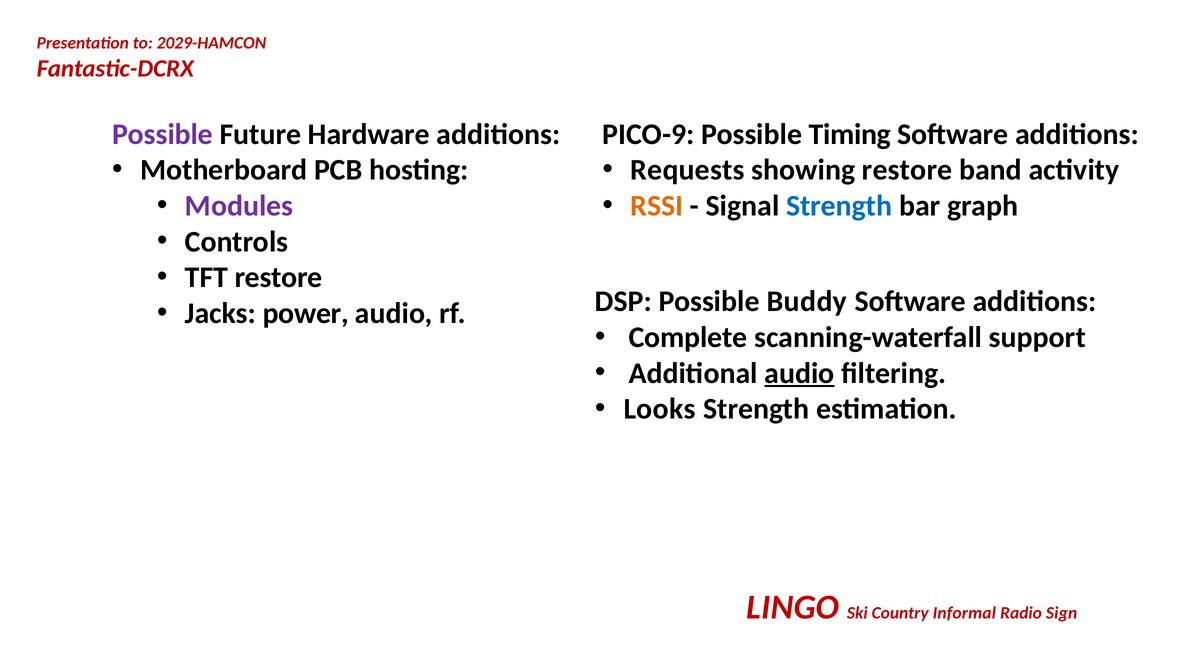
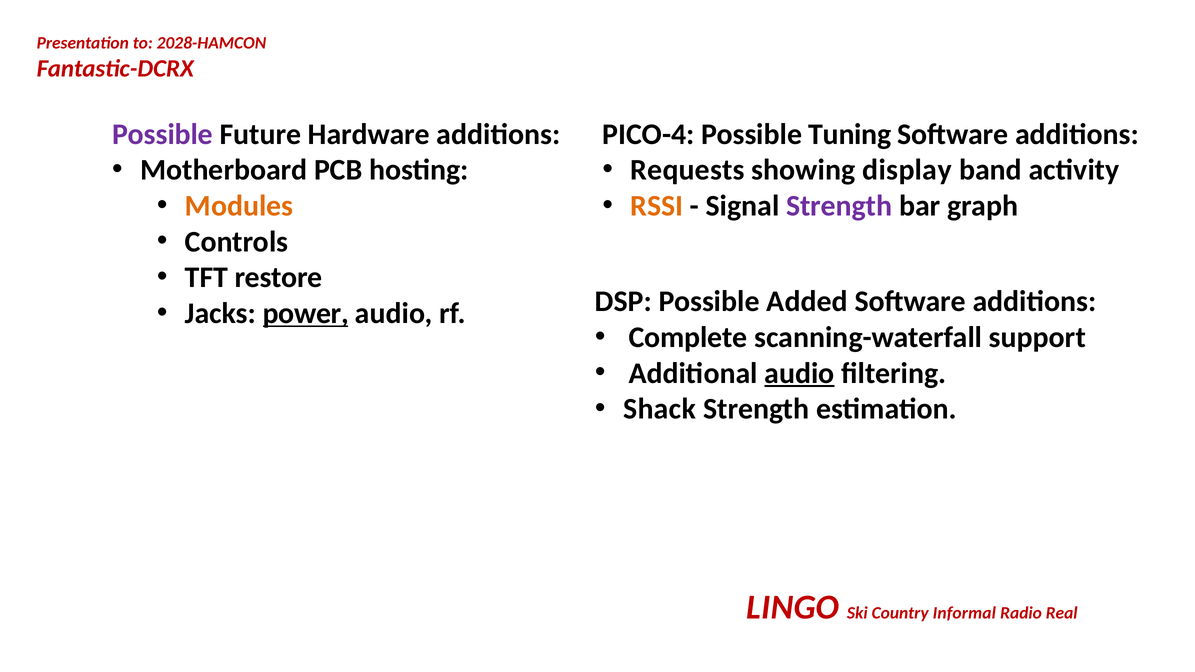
2029-HAMCON: 2029-HAMCON -> 2028-HAMCON
PICO-9: PICO-9 -> PICO-4
Timing: Timing -> Tuning
showing restore: restore -> display
Modules colour: purple -> orange
Strength at (839, 206) colour: blue -> purple
Buddy: Buddy -> Added
power underline: none -> present
Looks: Looks -> Shack
Sign: Sign -> Real
